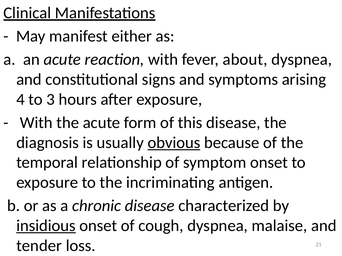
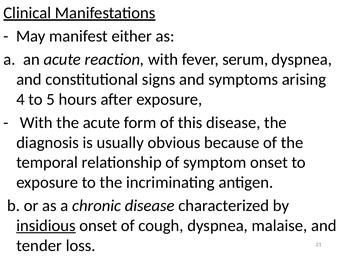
about: about -> serum
3: 3 -> 5
obvious underline: present -> none
